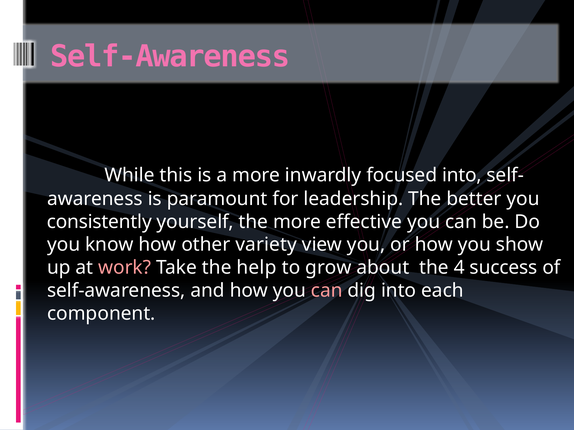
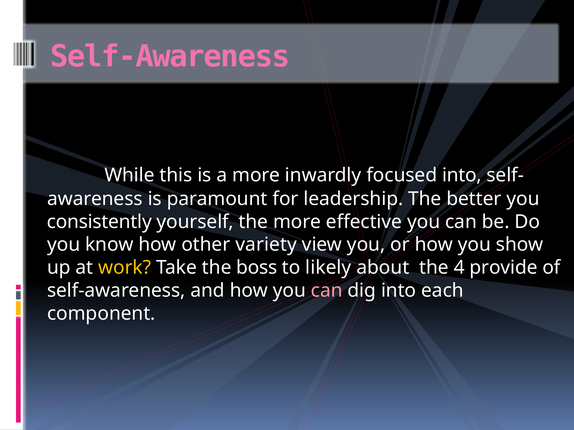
work colour: pink -> yellow
help: help -> boss
grow: grow -> likely
success: success -> provide
